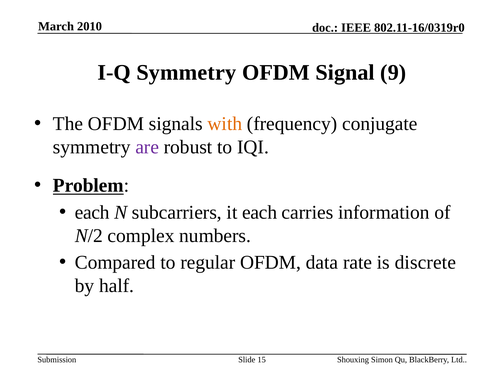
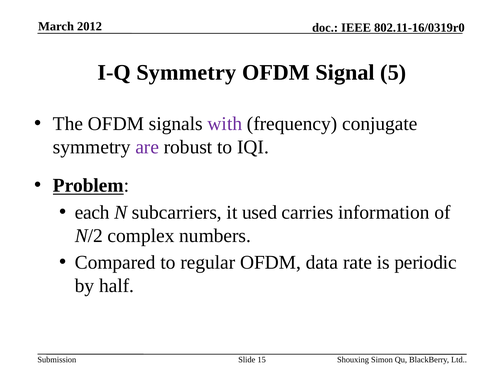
2010: 2010 -> 2012
9: 9 -> 5
with colour: orange -> purple
it each: each -> used
discrete: discrete -> periodic
